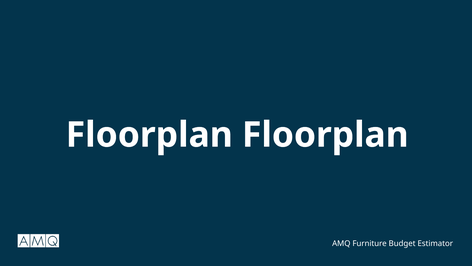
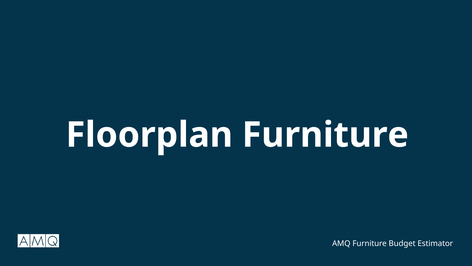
Floorplan Floorplan: Floorplan -> Furniture
